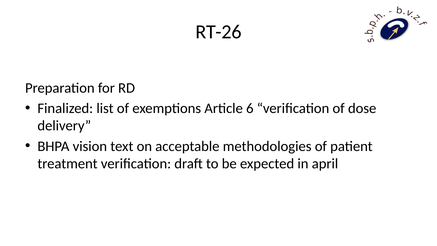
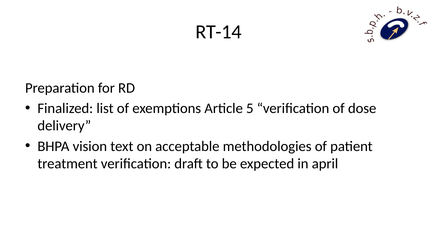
RT-26: RT-26 -> RT-14
6: 6 -> 5
